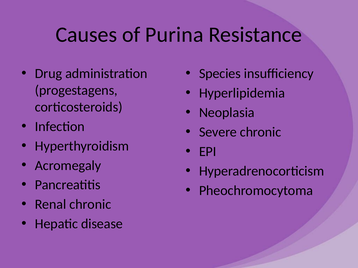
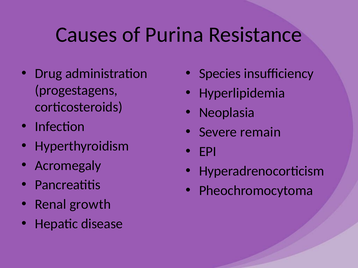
Severe chronic: chronic -> remain
Renal chronic: chronic -> growth
